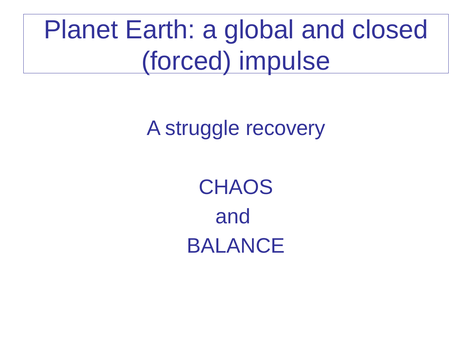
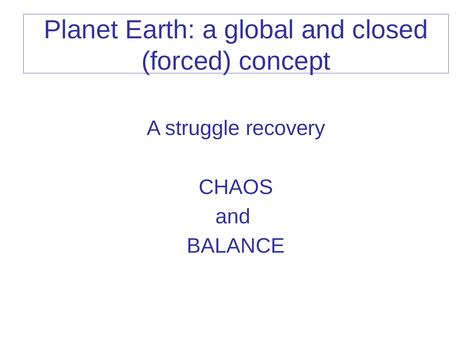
impulse: impulse -> concept
